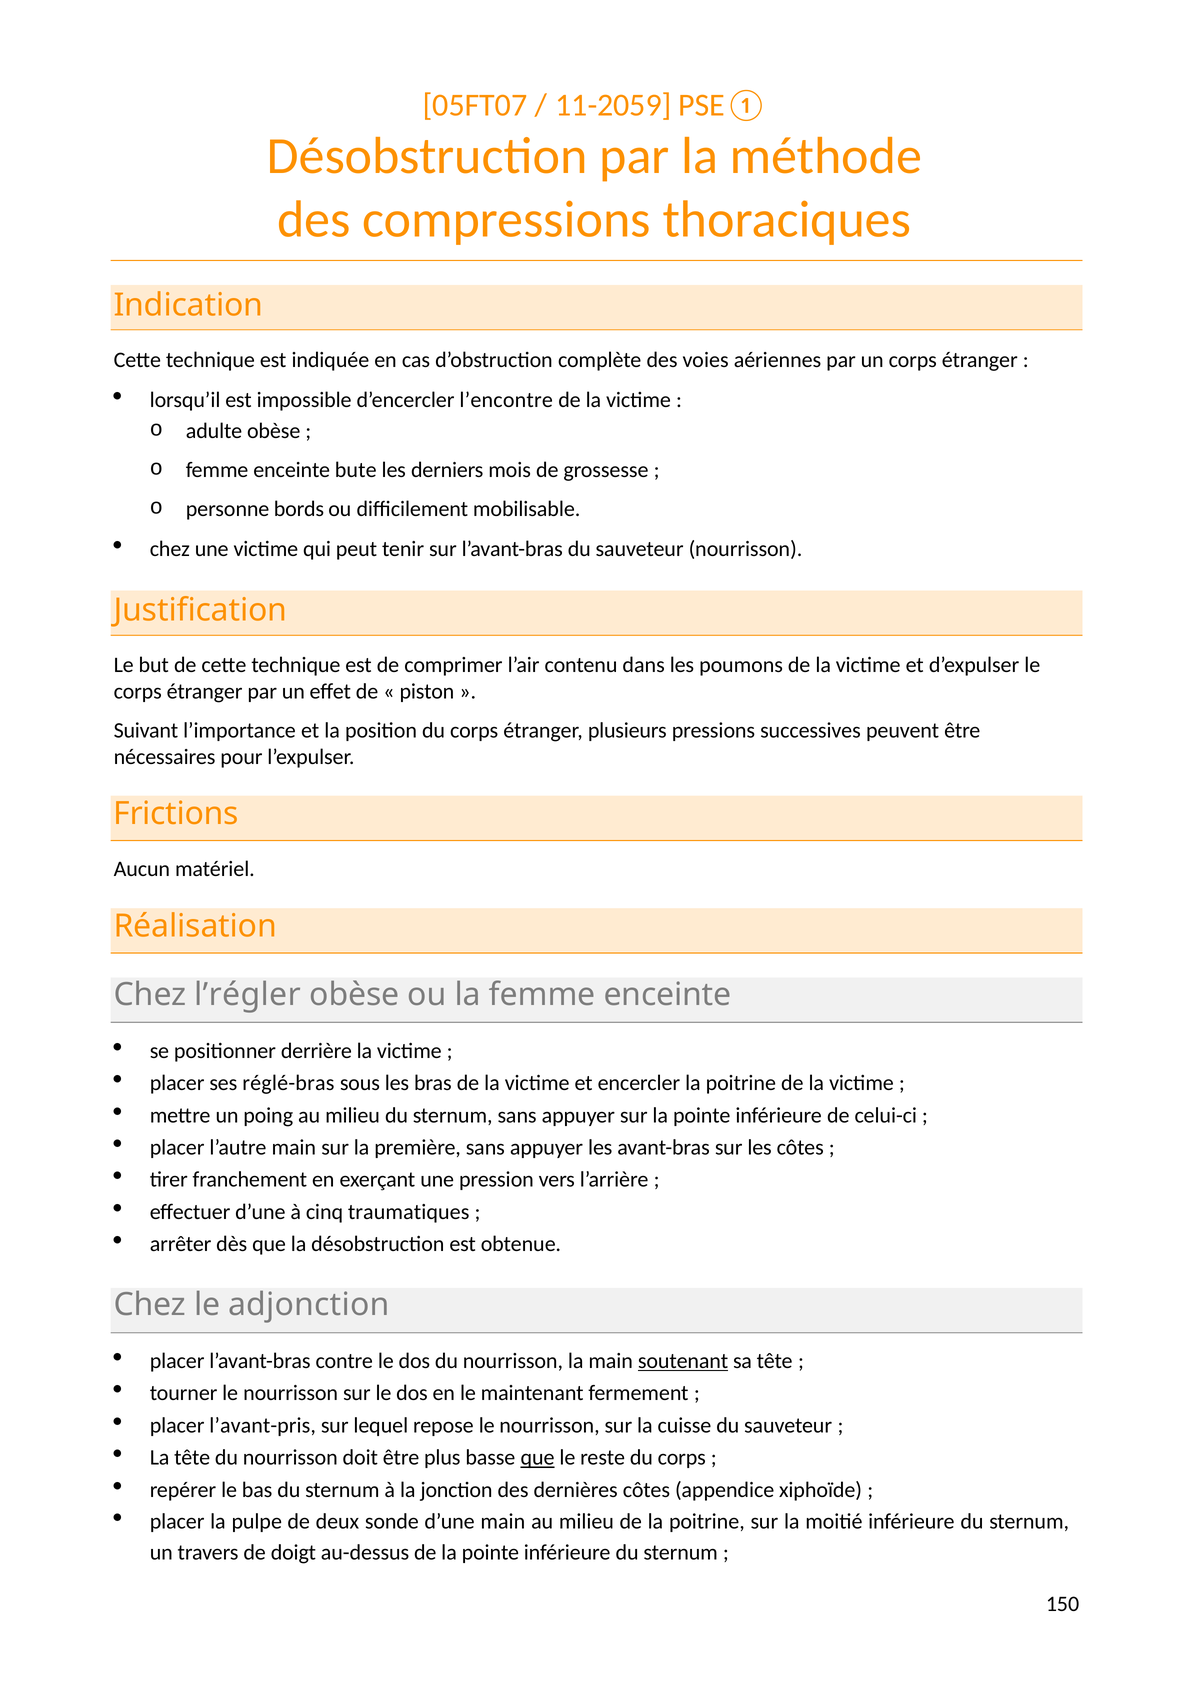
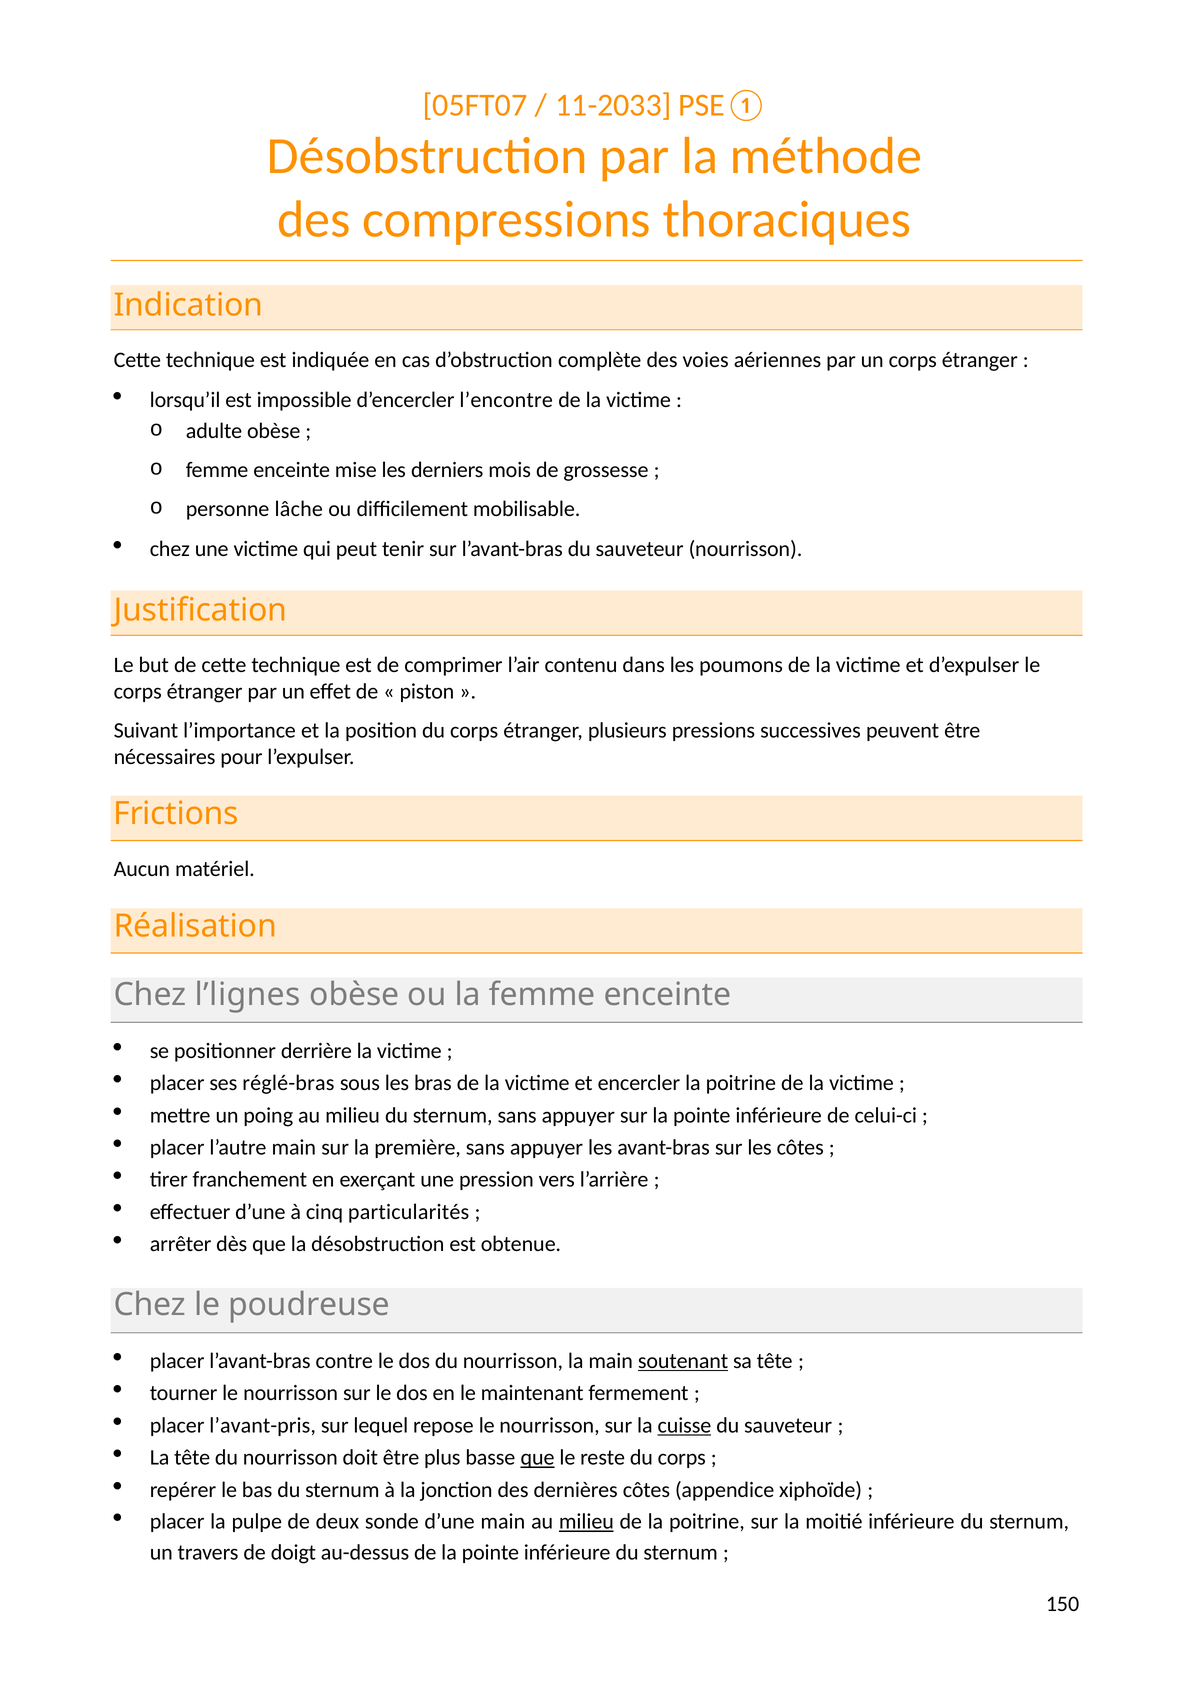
11-2059: 11-2059 -> 11-2033
bute: bute -> mise
bords: bords -> lâche
l’régler: l’régler -> l’lignes
traumatiques: traumatiques -> particularités
adjonction: adjonction -> poudreuse
cuisse underline: none -> present
milieu at (586, 1521) underline: none -> present
